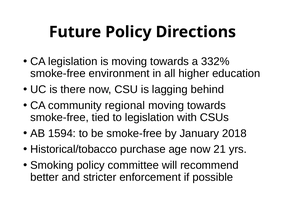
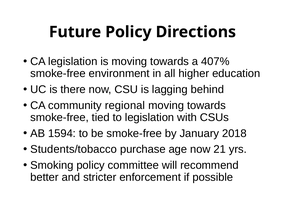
332%: 332% -> 407%
Historical/tobacco: Historical/tobacco -> Students/tobacco
